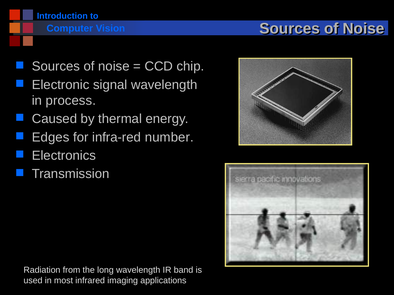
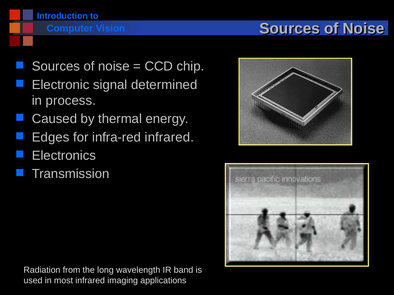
signal wavelength: wavelength -> determined
infra-red number: number -> infrared
